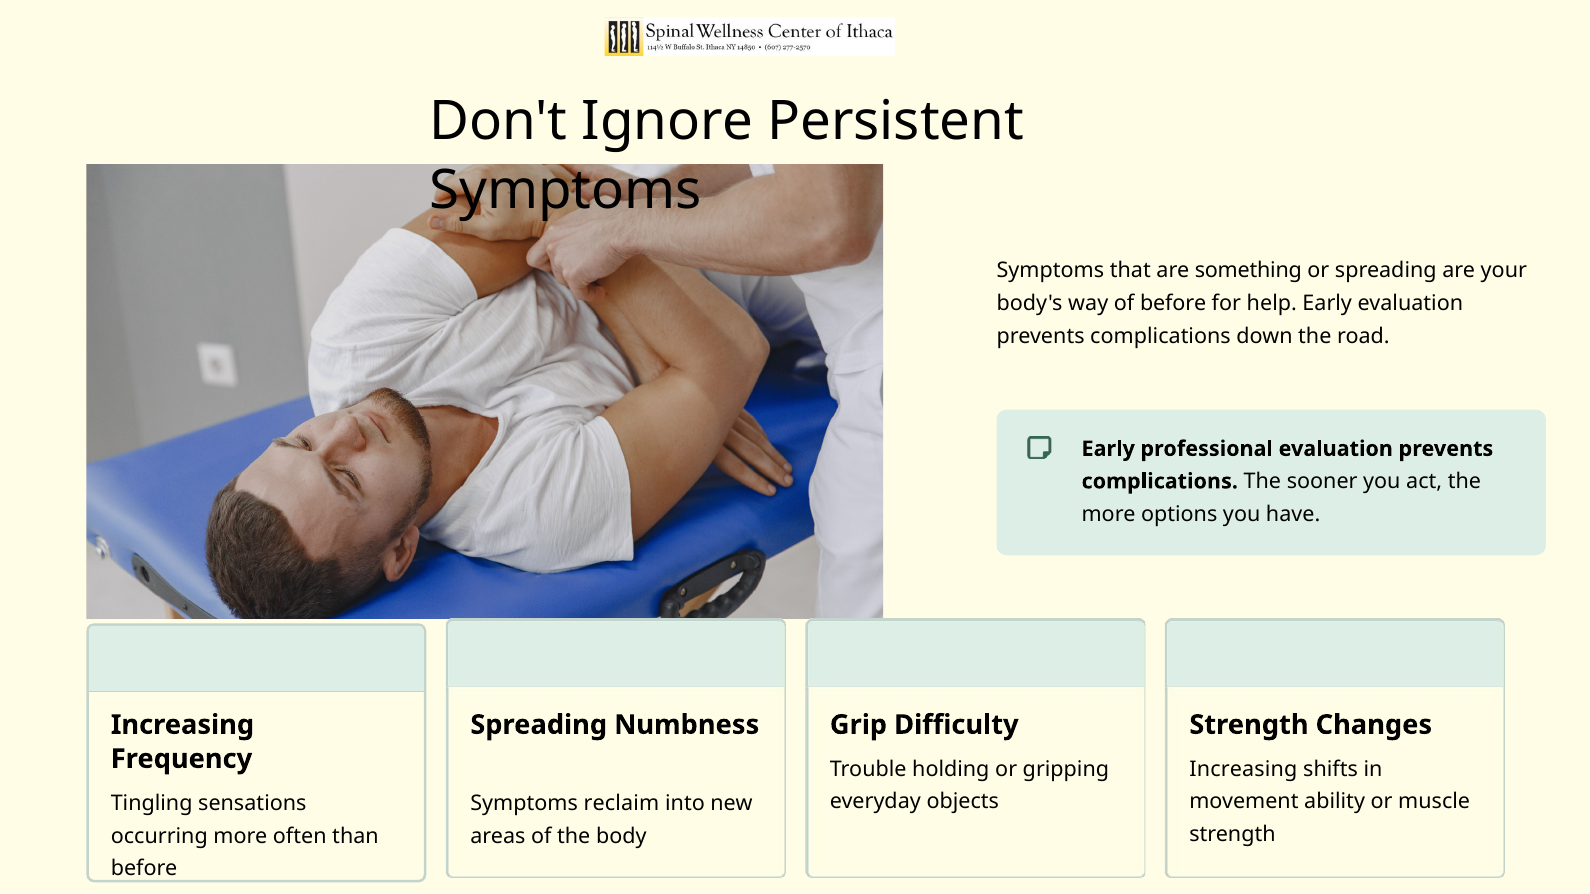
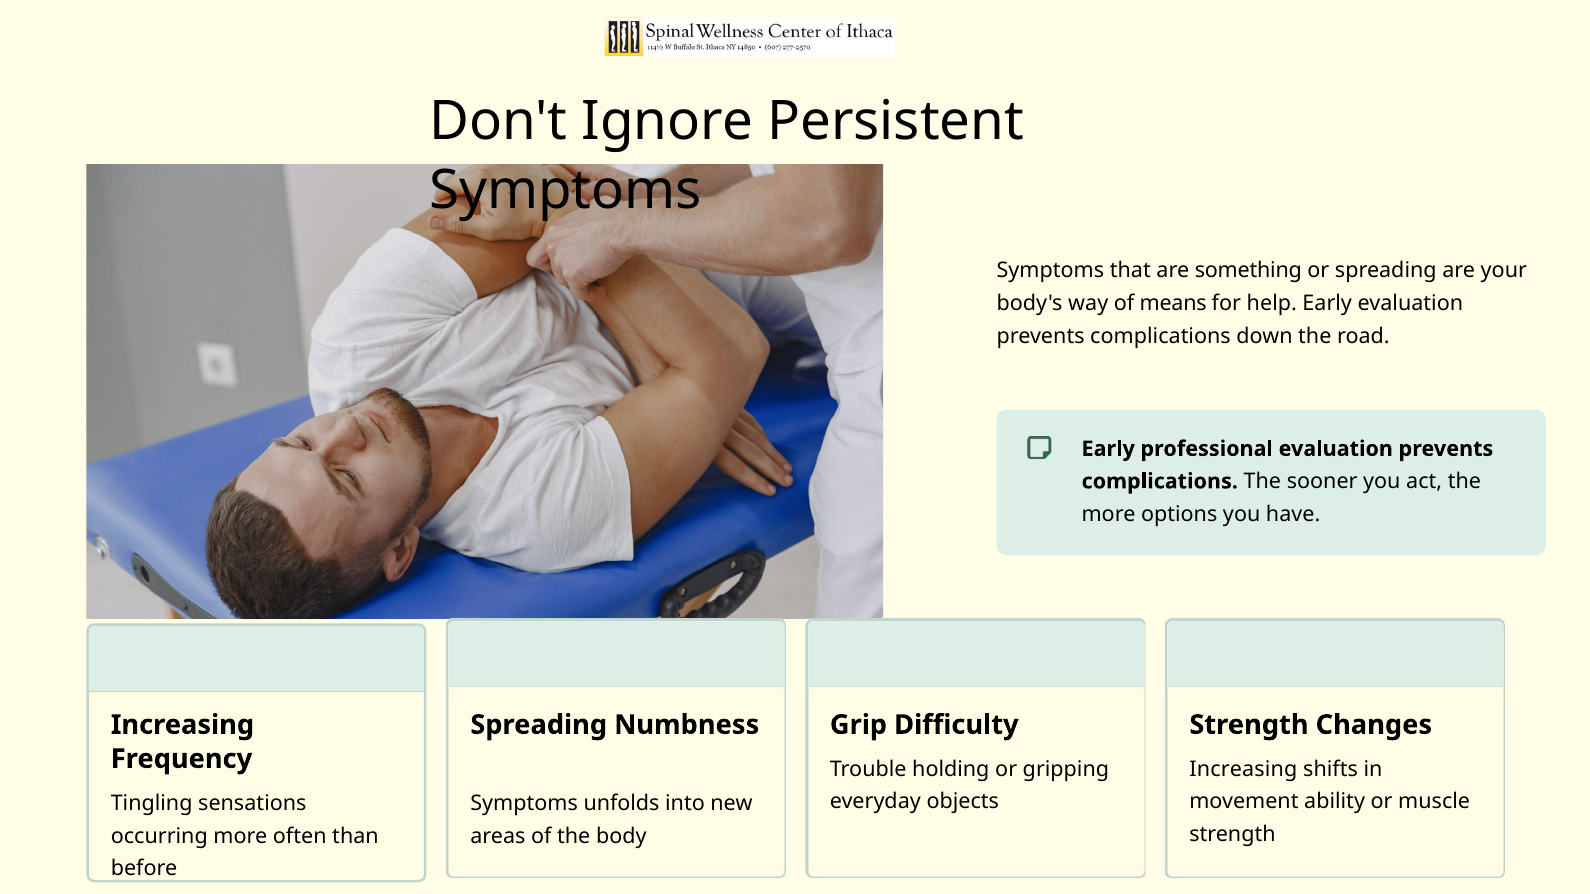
of before: before -> means
reclaim: reclaim -> unfolds
